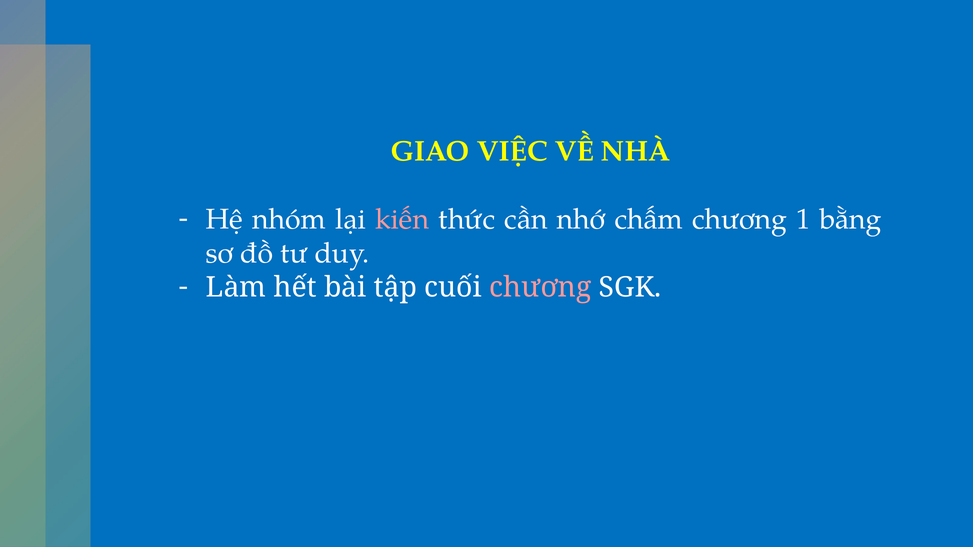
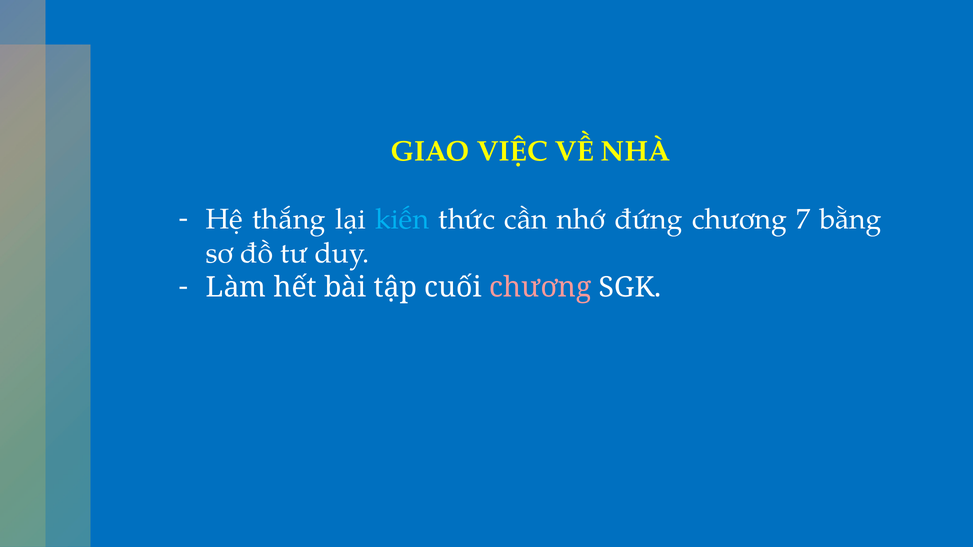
nhóm: nhóm -> thắng
kiến colour: pink -> light blue
chấm: chấm -> đứng
1: 1 -> 7
